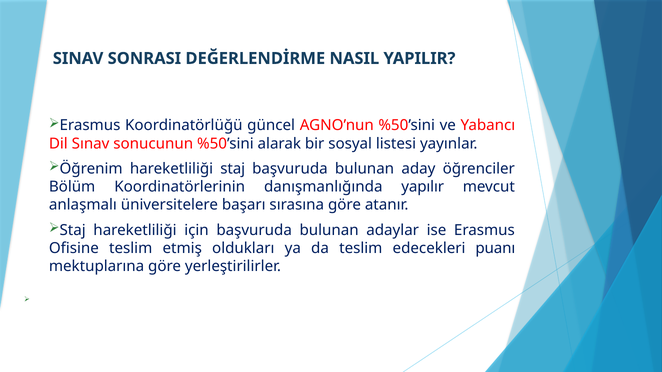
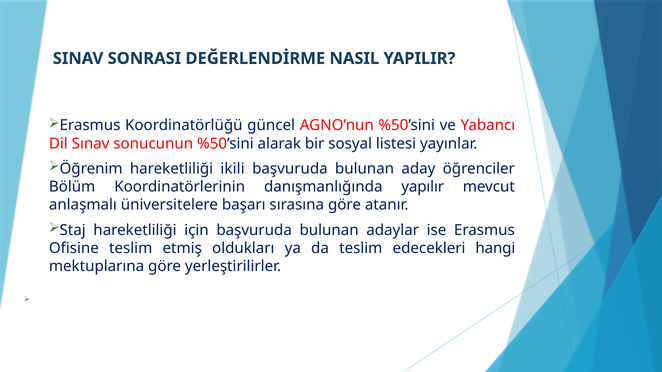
hareketliliği staj: staj -> ikili
puanı: puanı -> hangi
